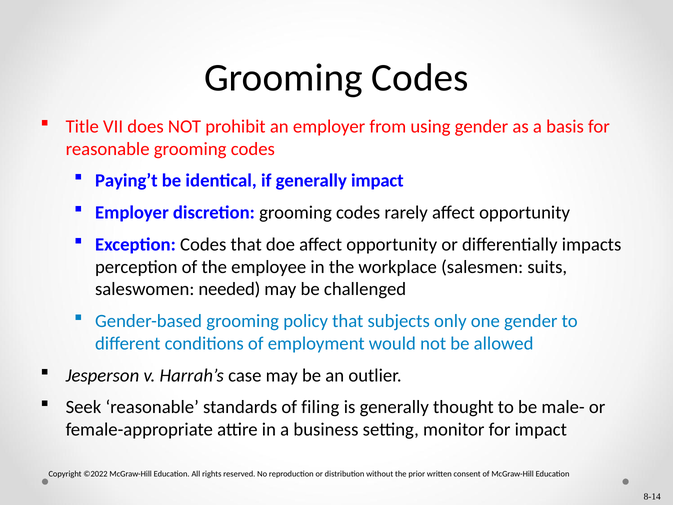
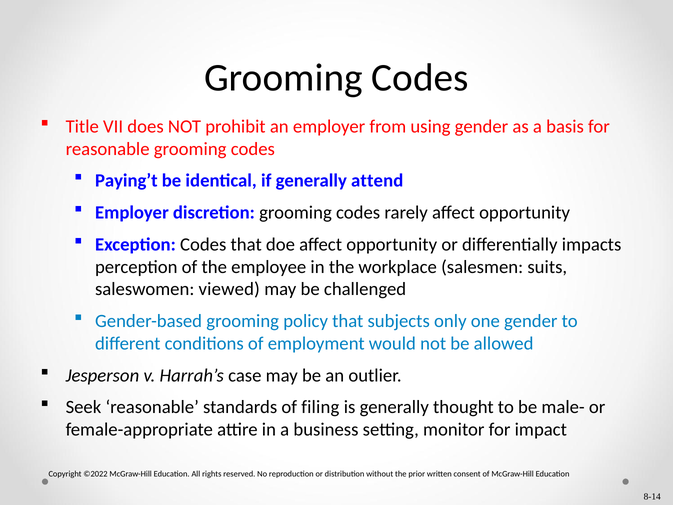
generally impact: impact -> attend
needed: needed -> viewed
